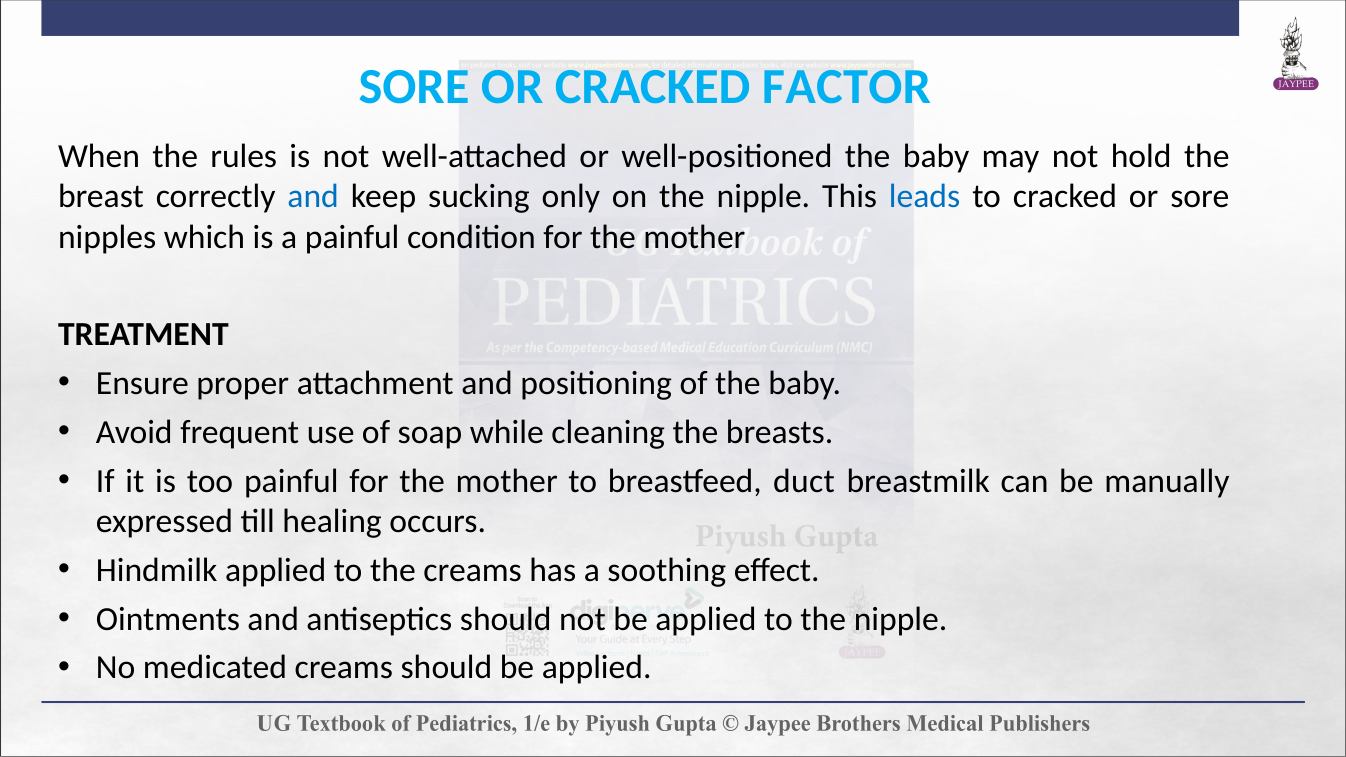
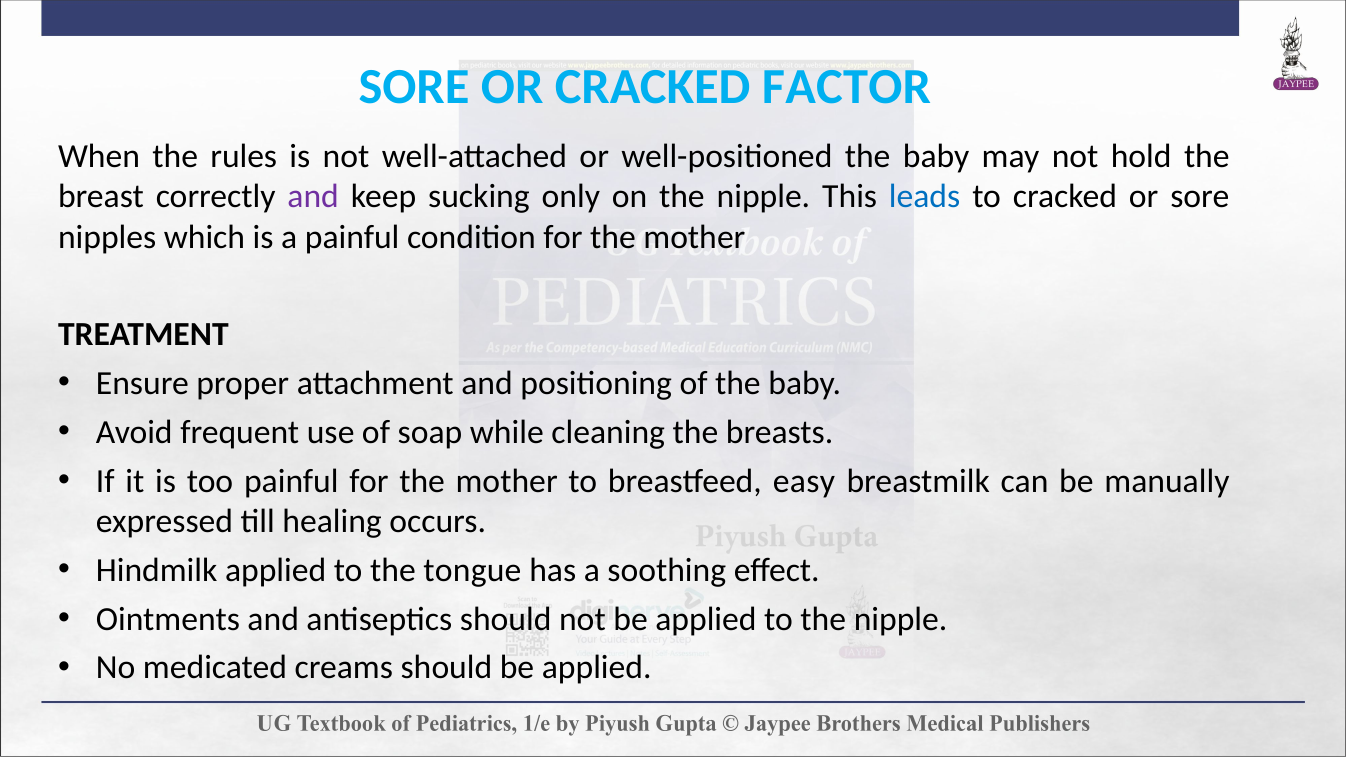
and at (313, 197) colour: blue -> purple
duct: duct -> easy
the creams: creams -> tongue
